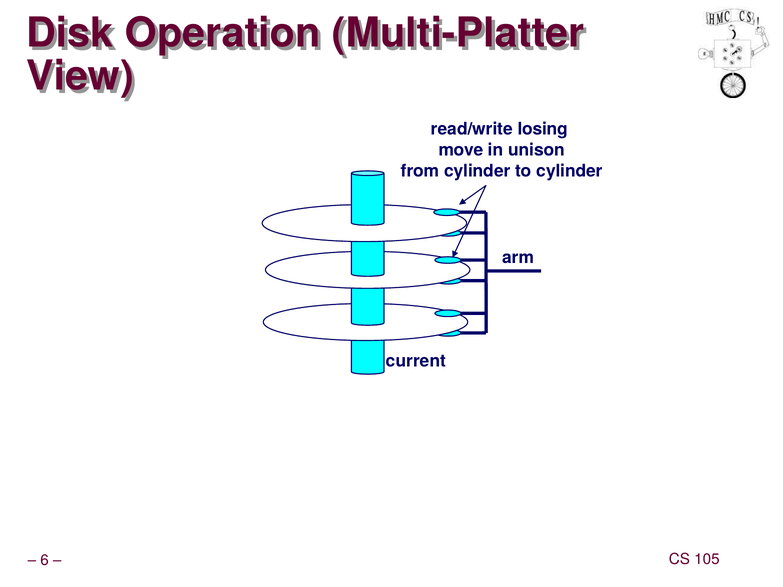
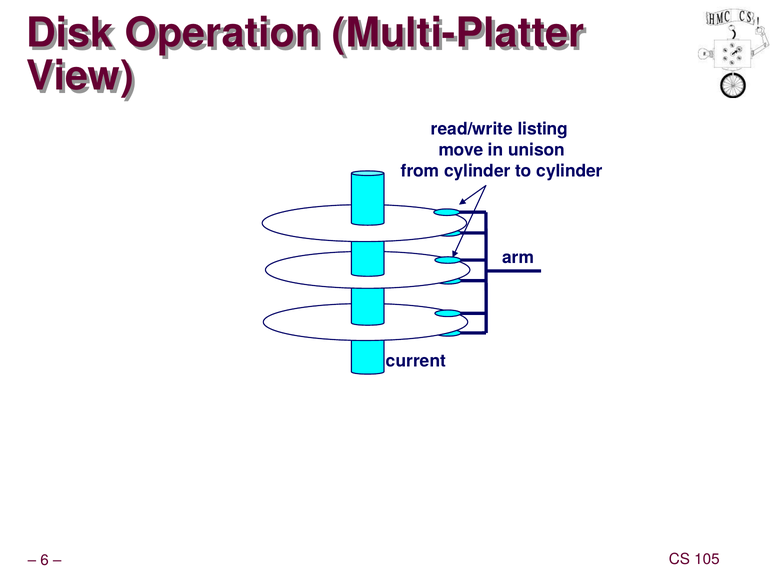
losing: losing -> listing
